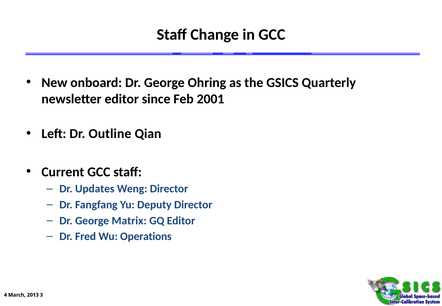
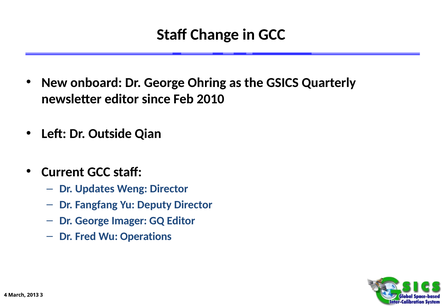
2001: 2001 -> 2010
Outline: Outline -> Outside
Matrix: Matrix -> Imager
